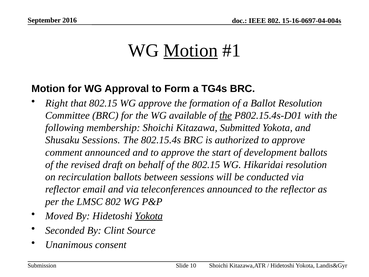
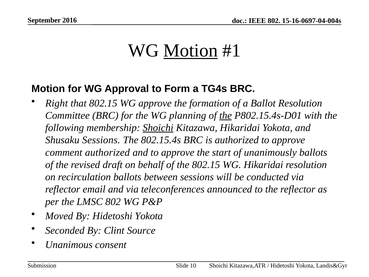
available: available -> planning
Shoichi at (158, 128) underline: none -> present
Kitazawa Submitted: Submitted -> Hikaridai
comment announced: announced -> authorized
development: development -> unanimously
Yokota at (149, 216) underline: present -> none
